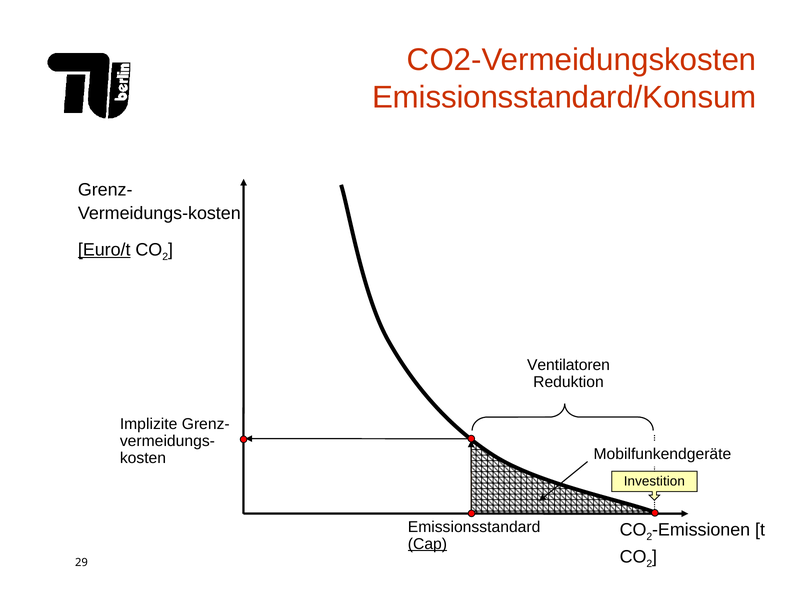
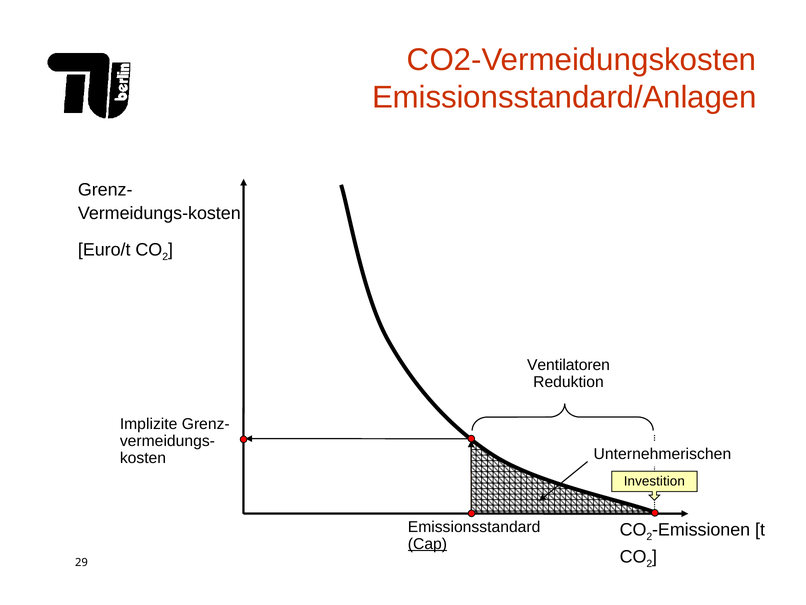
Emissionsstandard/Konsum: Emissionsstandard/Konsum -> Emissionsstandard/Anlagen
Euro/t underline: present -> none
Mobilfunkendgeräte: Mobilfunkendgeräte -> Unternehmerischen
